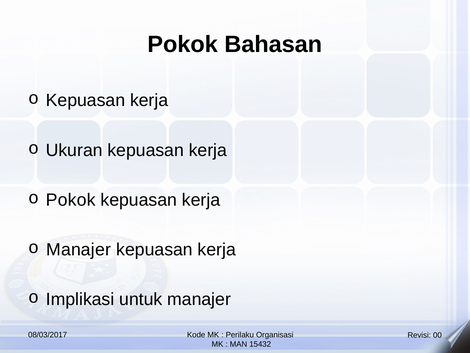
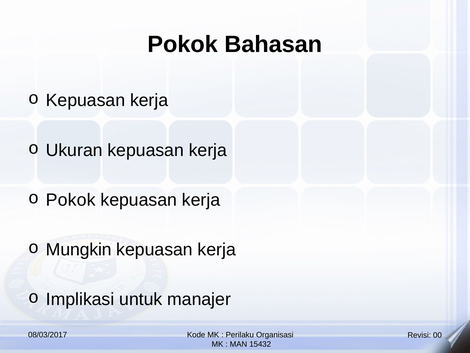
Manajer at (79, 249): Manajer -> Mungkin
